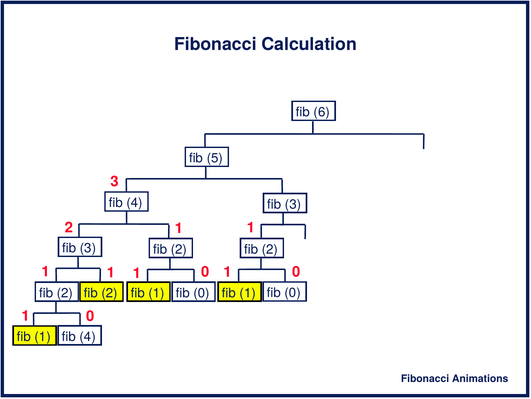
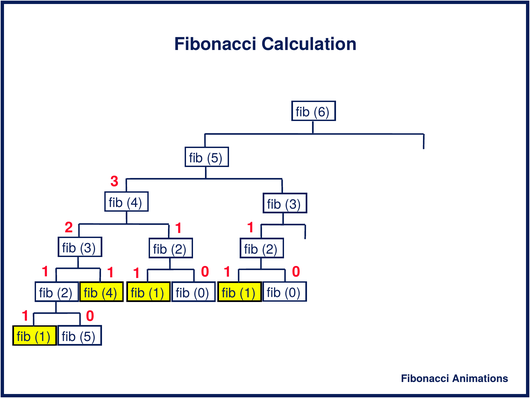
2 at (110, 292): 2 -> 4
4 at (88, 336): 4 -> 5
